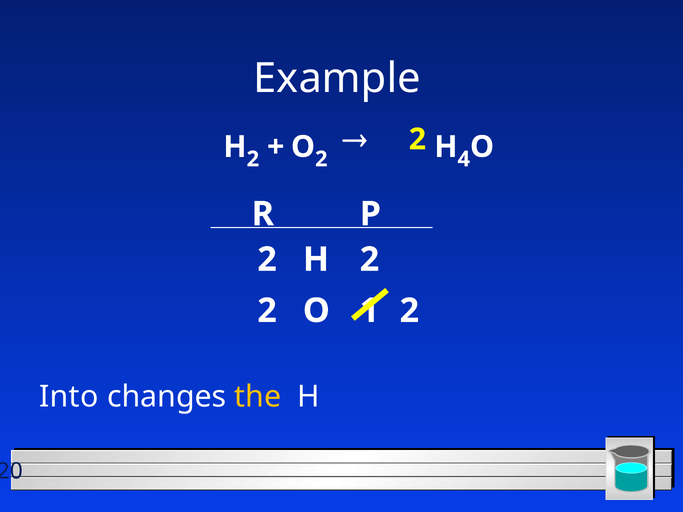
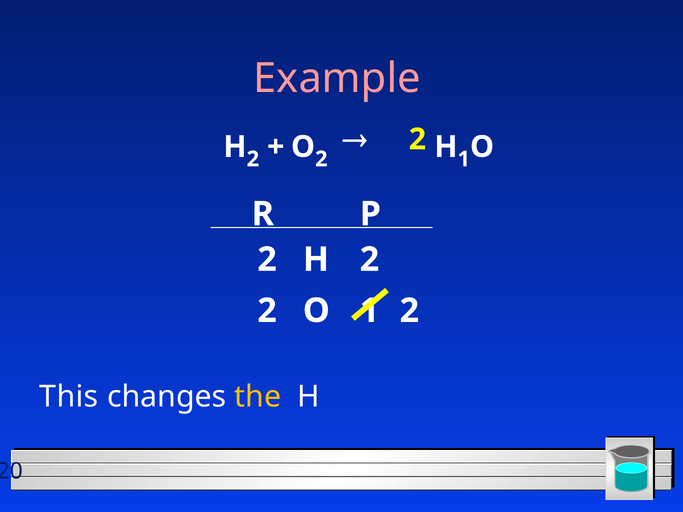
Example colour: white -> pink
H 4: 4 -> 1
Into: Into -> This
